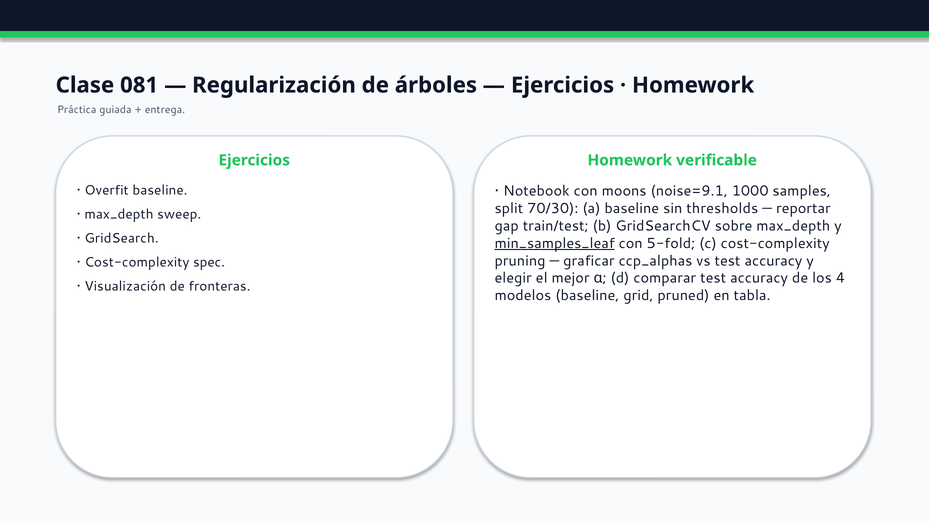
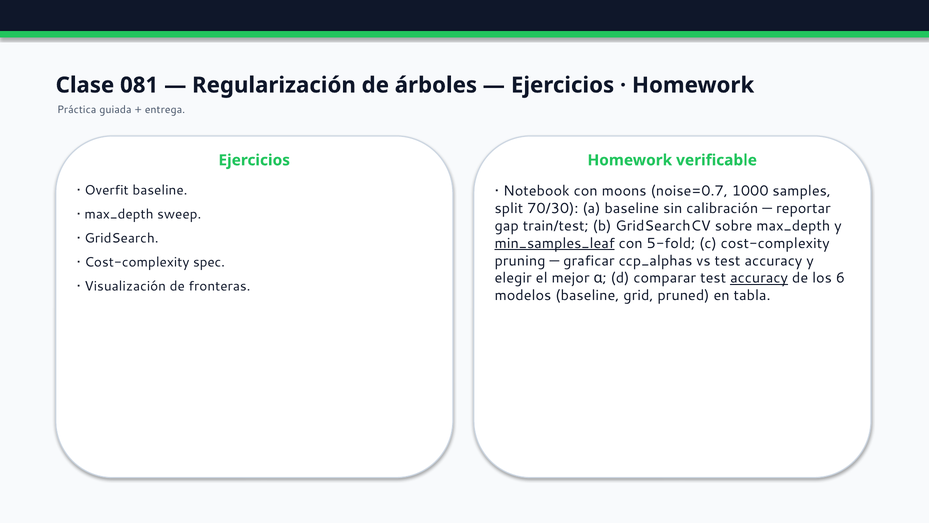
noise=9.1: noise=9.1 -> noise=0.7
thresholds: thresholds -> calibración
accuracy at (759, 278) underline: none -> present
4: 4 -> 6
